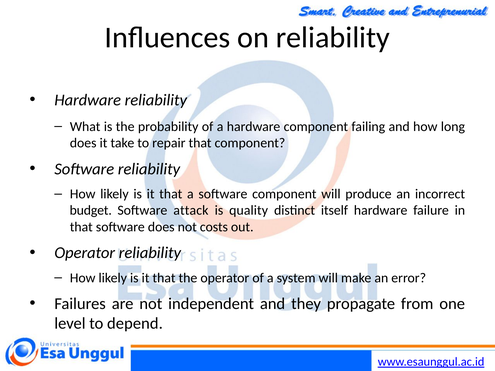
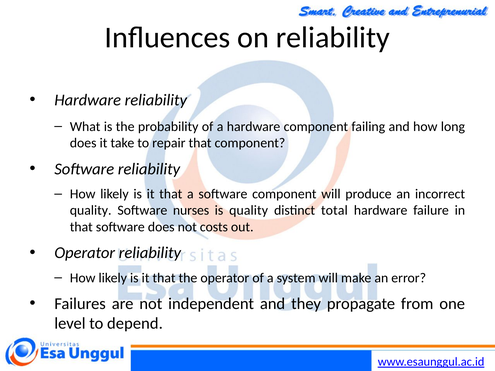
budget at (91, 211): budget -> quality
attack: attack -> nurses
itself: itself -> total
